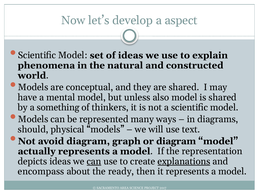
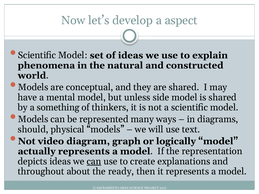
also: also -> side
avoid: avoid -> video
or diagram: diagram -> logically
explanations underline: present -> none
encompass: encompass -> throughout
